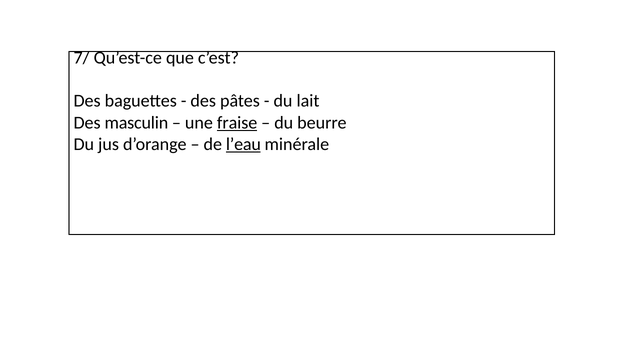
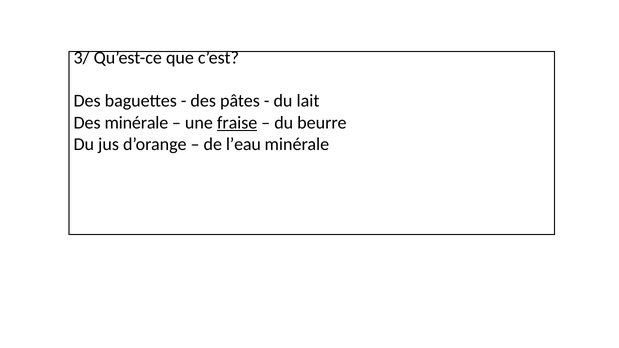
7/: 7/ -> 3/
Des masculin: masculin -> minérale
l’eau underline: present -> none
